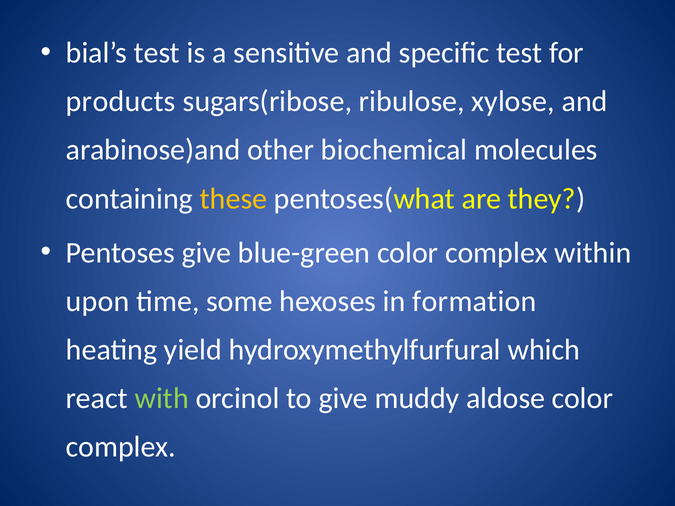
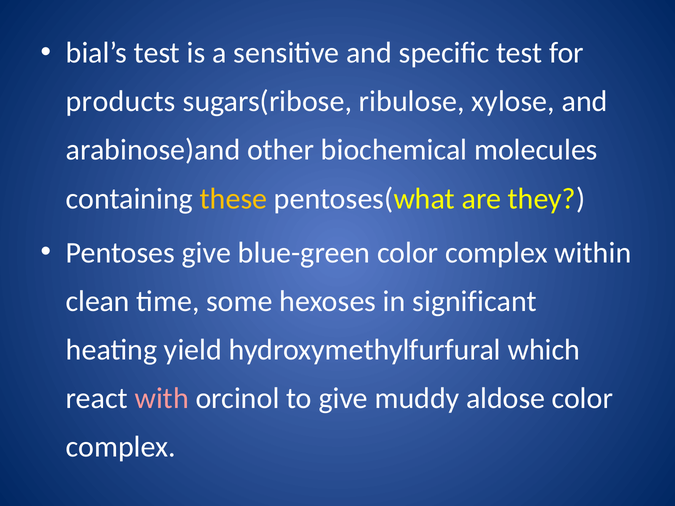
upon: upon -> clean
formation: formation -> significant
with colour: light green -> pink
